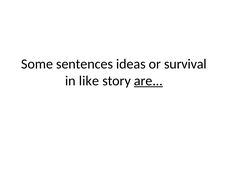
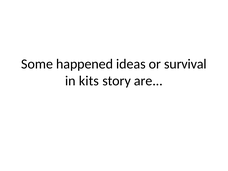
sentences: sentences -> happened
like: like -> kits
are underline: present -> none
